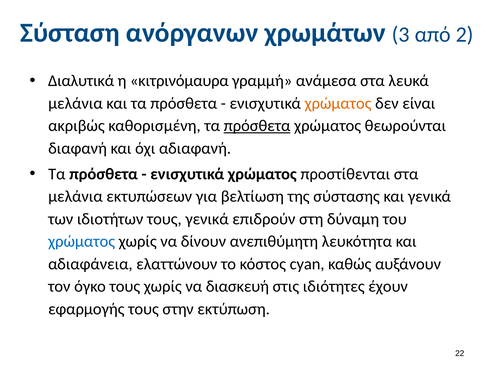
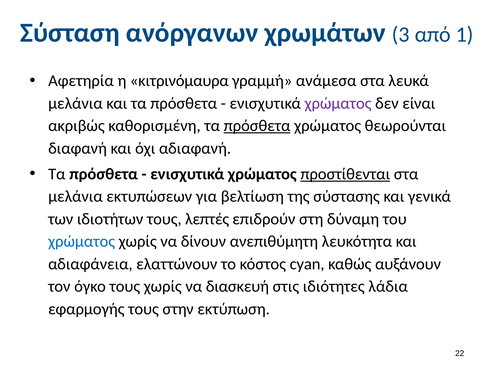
2: 2 -> 1
Διαλυτικά: Διαλυτικά -> Αφετηρία
χρώματος at (338, 103) colour: orange -> purple
προστίθενται underline: none -> present
τους γενικά: γενικά -> λεπτές
έχουν: έχουν -> λάδια
